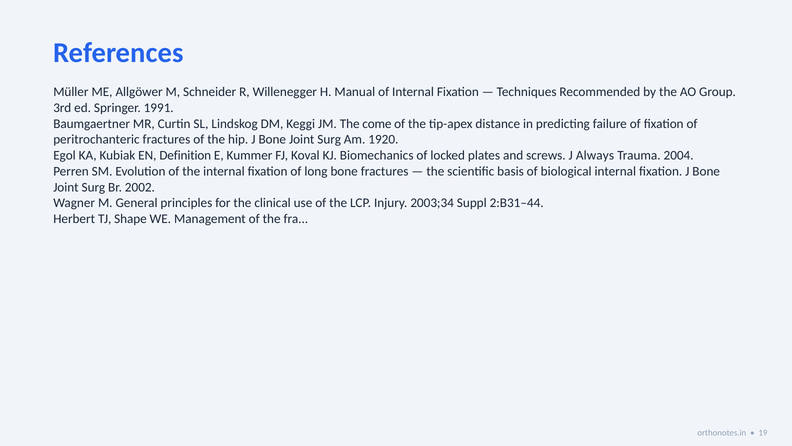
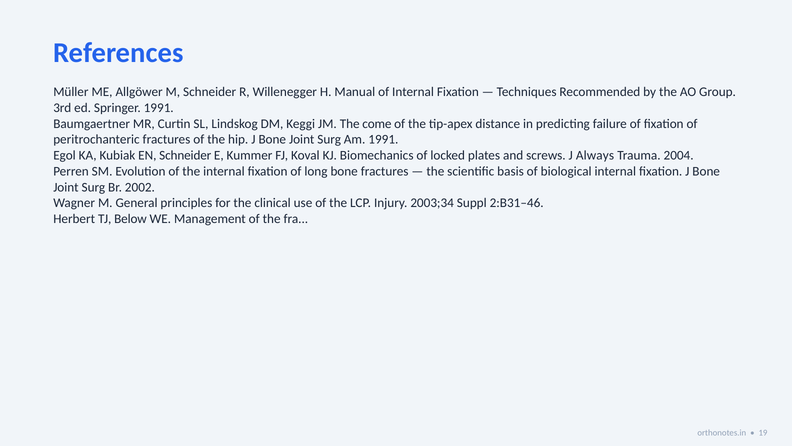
Am 1920: 1920 -> 1991
EN Definition: Definition -> Schneider
2:B31–44: 2:B31–44 -> 2:B31–46
Shape: Shape -> Below
